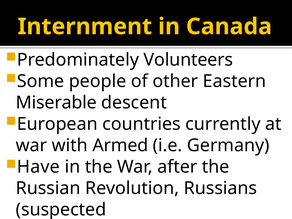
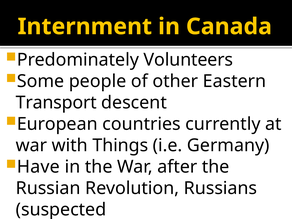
Miserable: Miserable -> Transport
Armed: Armed -> Things
